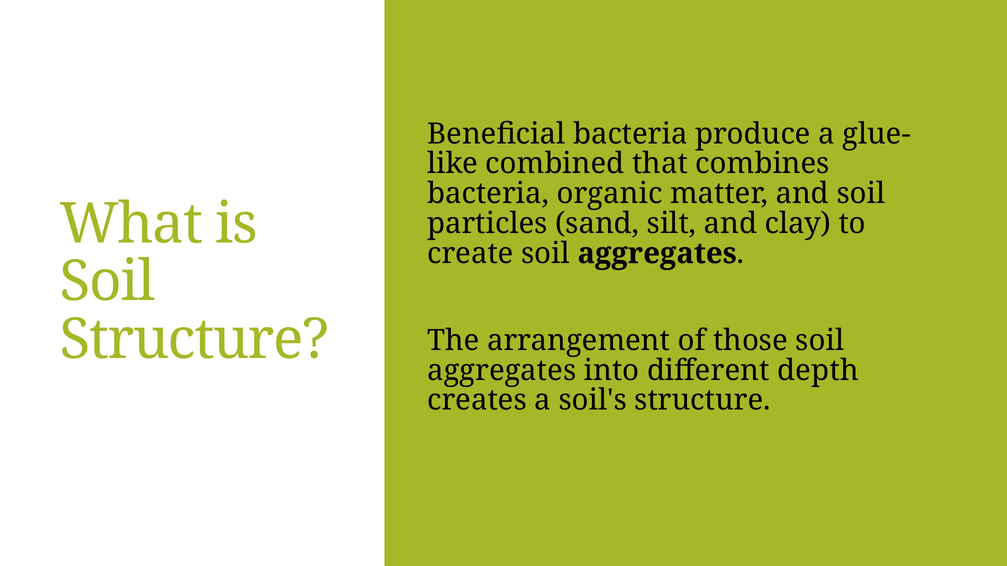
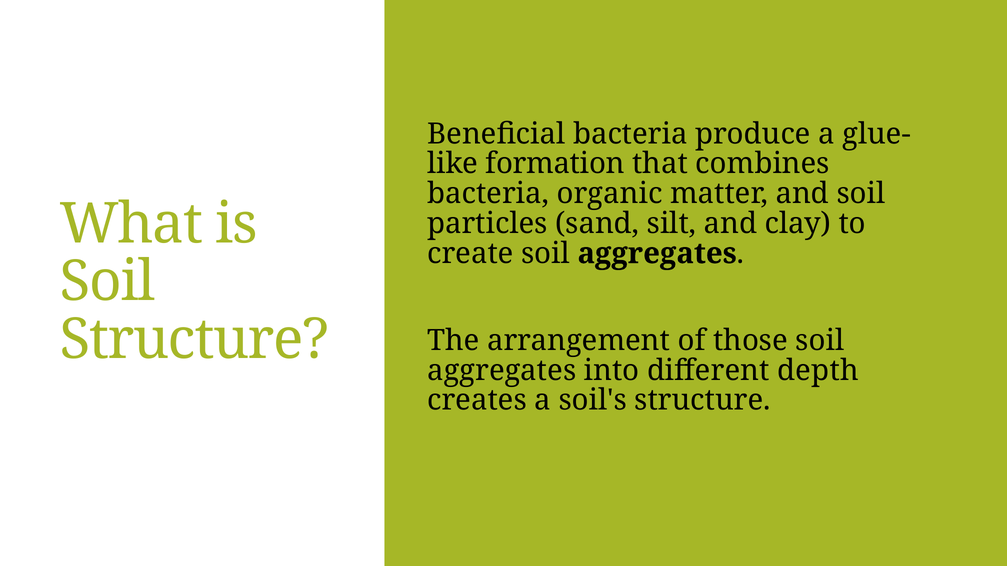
combined: combined -> formation
